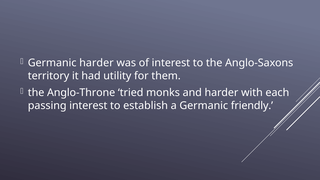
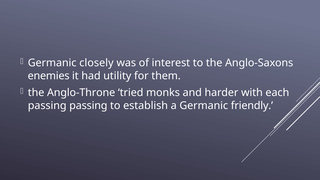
Germanic harder: harder -> closely
territory: territory -> enemies
passing interest: interest -> passing
